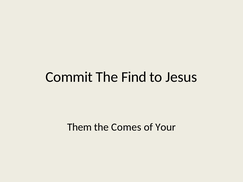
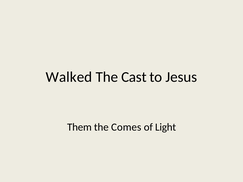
Commit: Commit -> Walked
Find: Find -> Cast
Your: Your -> Light
